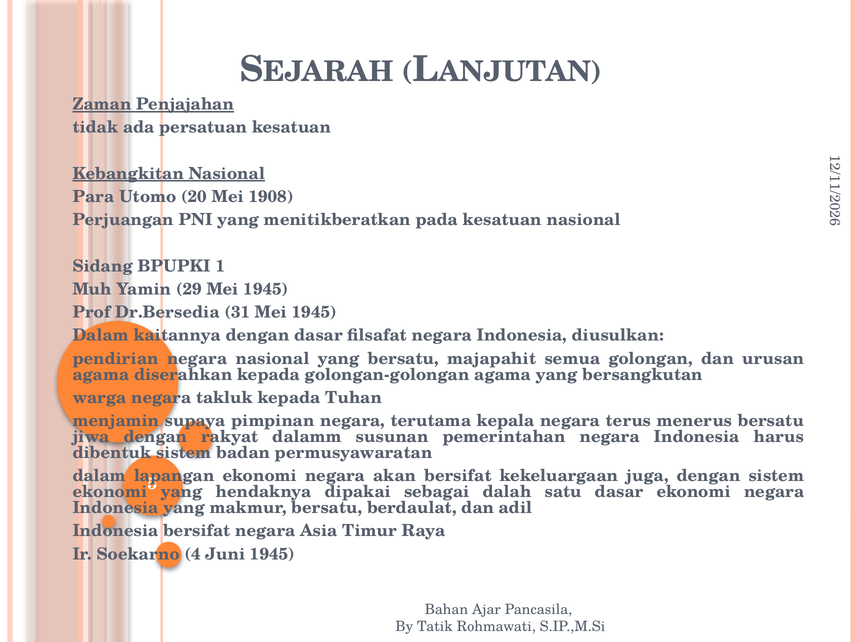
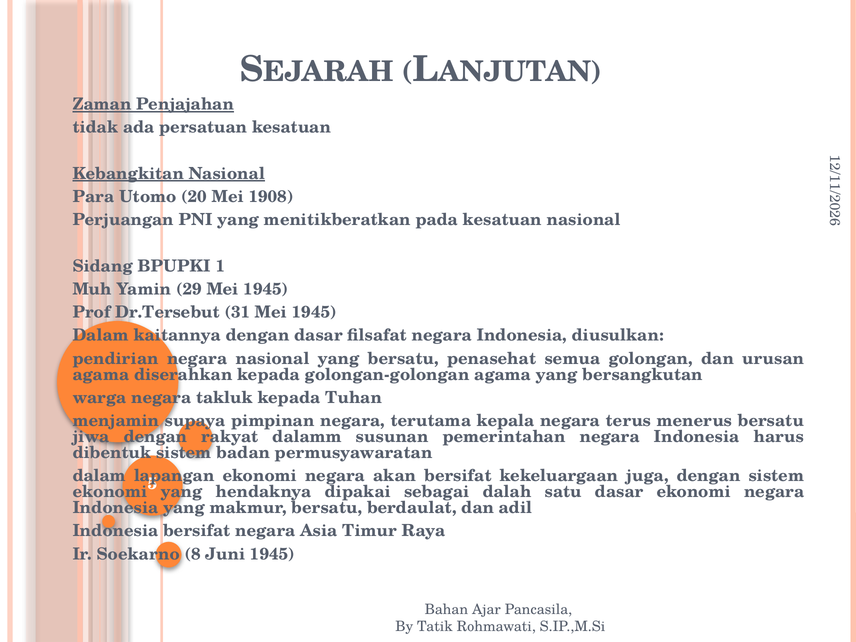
Dr.Bersedia: Dr.Bersedia -> Dr.Tersebut
majapahit: majapahit -> penasehat
4: 4 -> 8
